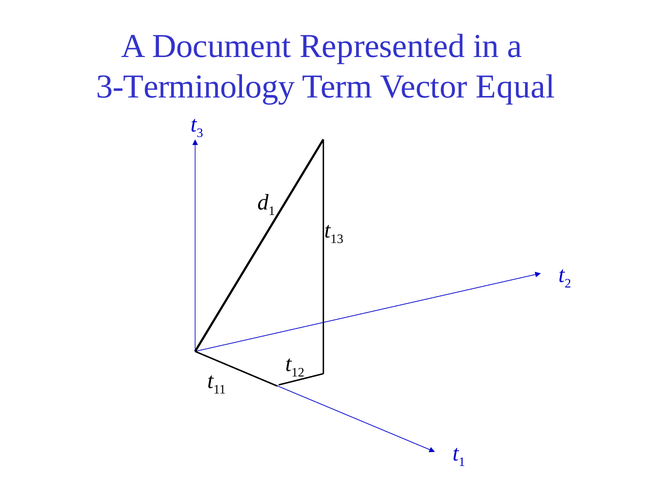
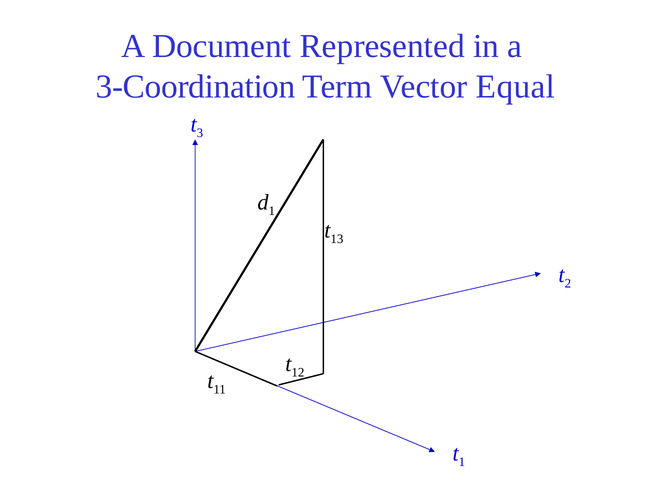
3-Terminology: 3-Terminology -> 3-Coordination
